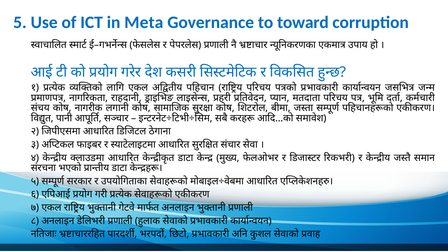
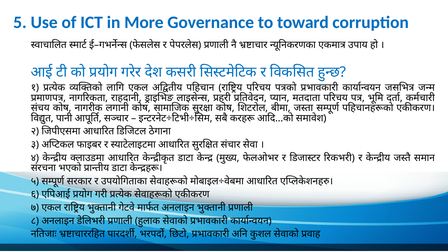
Meta: Meta -> More
